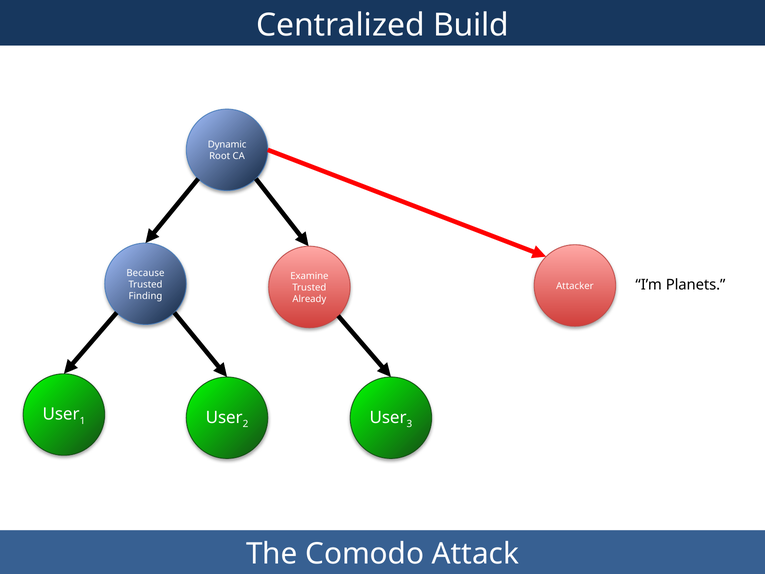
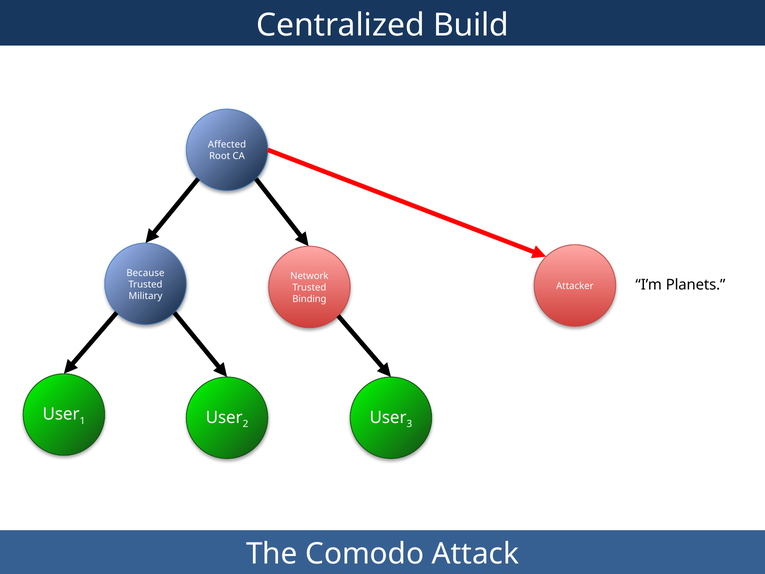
Dynamic: Dynamic -> Affected
Examine: Examine -> Network
Finding: Finding -> Military
Already: Already -> Binding
